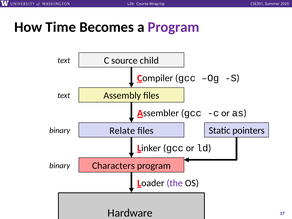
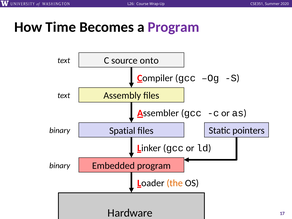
child: child -> onto
Relate: Relate -> Spatial
Characters: Characters -> Embedded
the colour: purple -> orange
